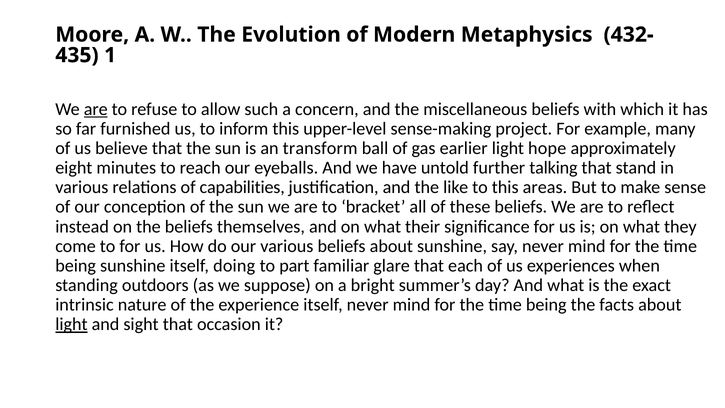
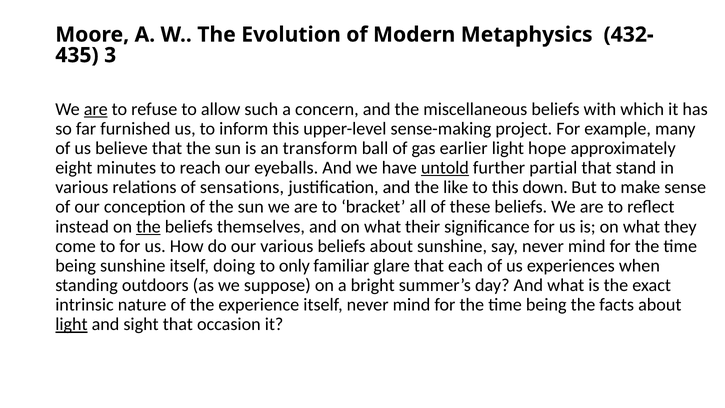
1: 1 -> 3
untold underline: none -> present
talking: talking -> partial
capabilities: capabilities -> sensations
areas: areas -> down
the at (148, 226) underline: none -> present
part: part -> only
